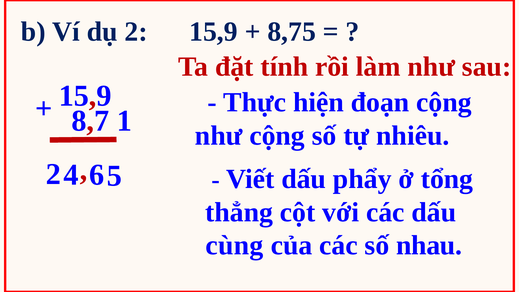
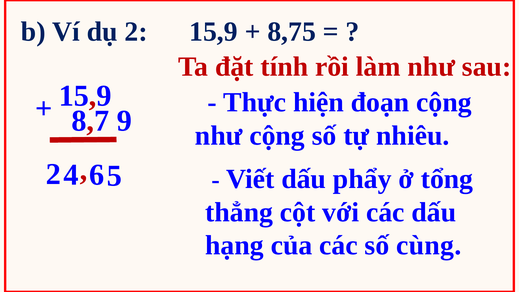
1: 1 -> 9
cùng: cùng -> hạng
nhau: nhau -> cùng
